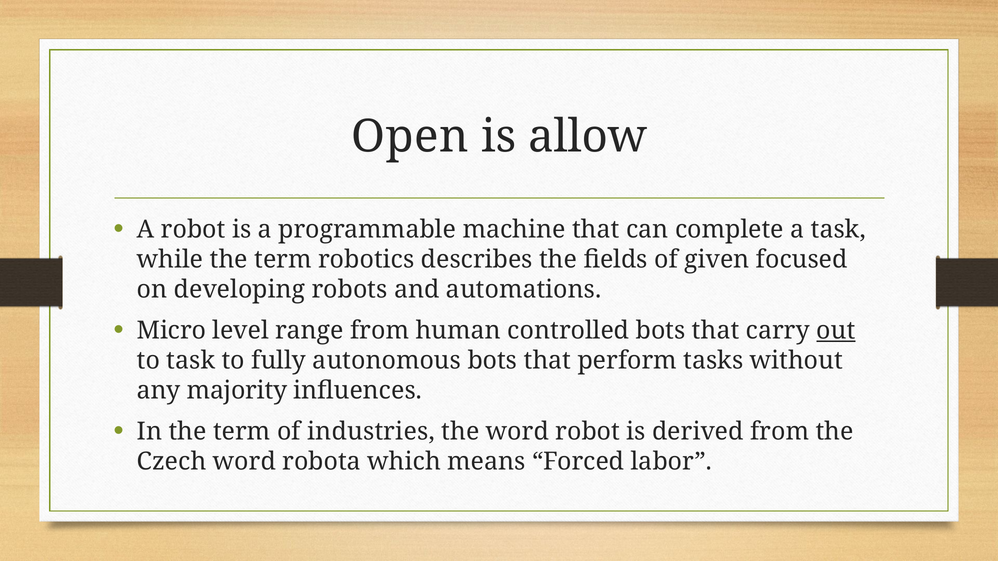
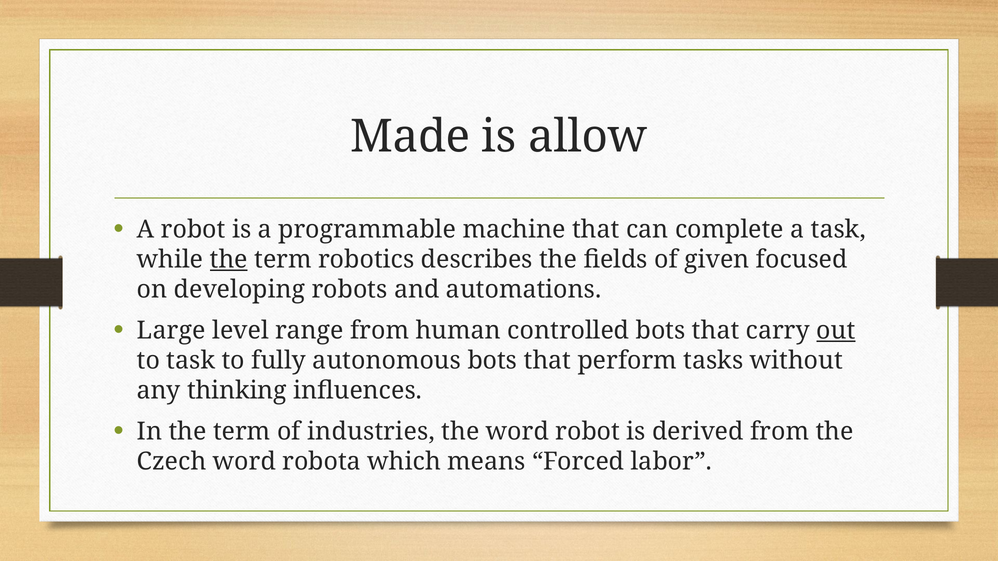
Open: Open -> Made
the at (229, 260) underline: none -> present
Micro: Micro -> Large
majority: majority -> thinking
